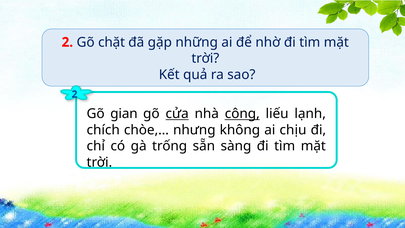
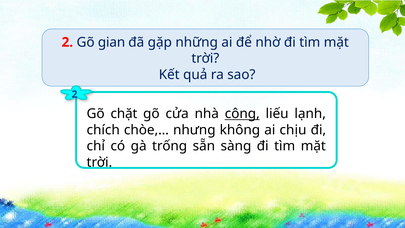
chặt: chặt -> gian
gian: gian -> chặt
cửa underline: present -> none
